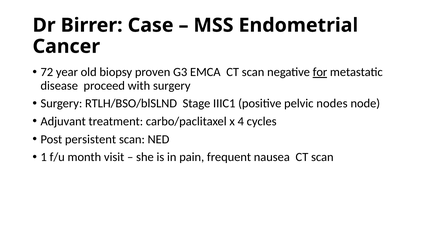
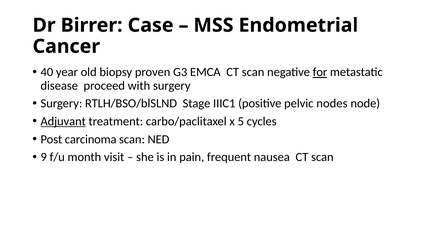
72: 72 -> 40
Adjuvant underline: none -> present
4: 4 -> 5
persistent: persistent -> carcinoma
1: 1 -> 9
